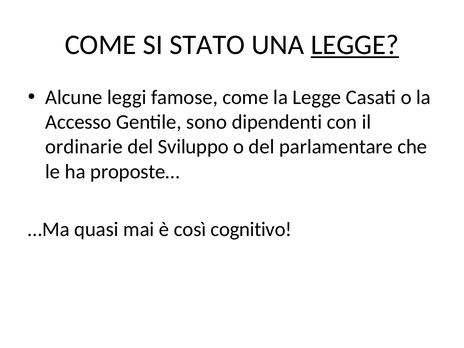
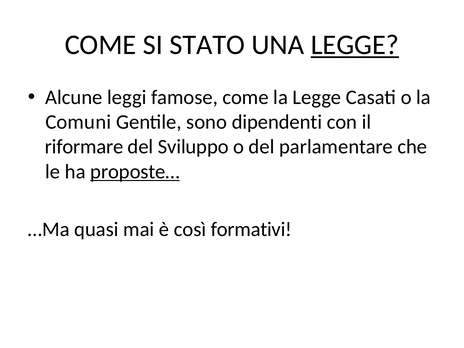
Accesso: Accesso -> Comuni
ordinarie: ordinarie -> riformare
proposte… underline: none -> present
cognitivo: cognitivo -> formativi
